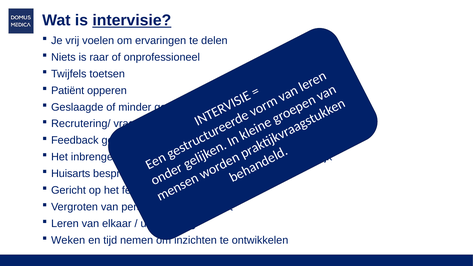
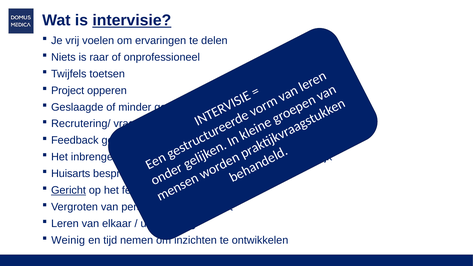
Patiënt: Patiënt -> Project
Gericht underline: none -> present
Weken: Weken -> Weinig
